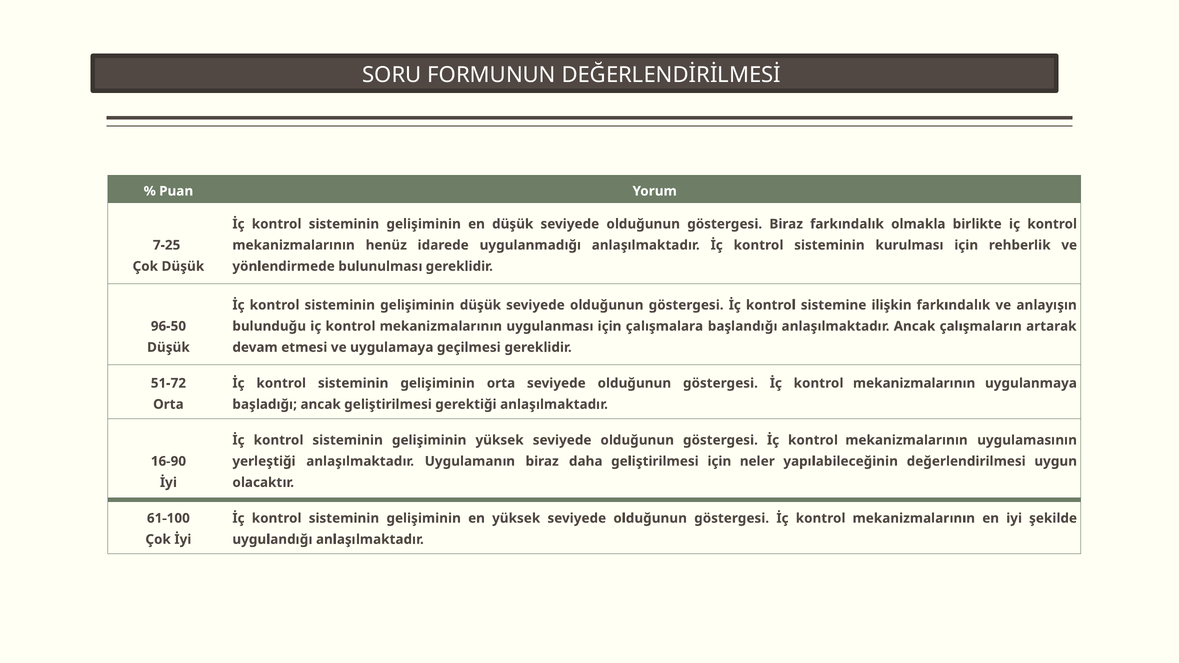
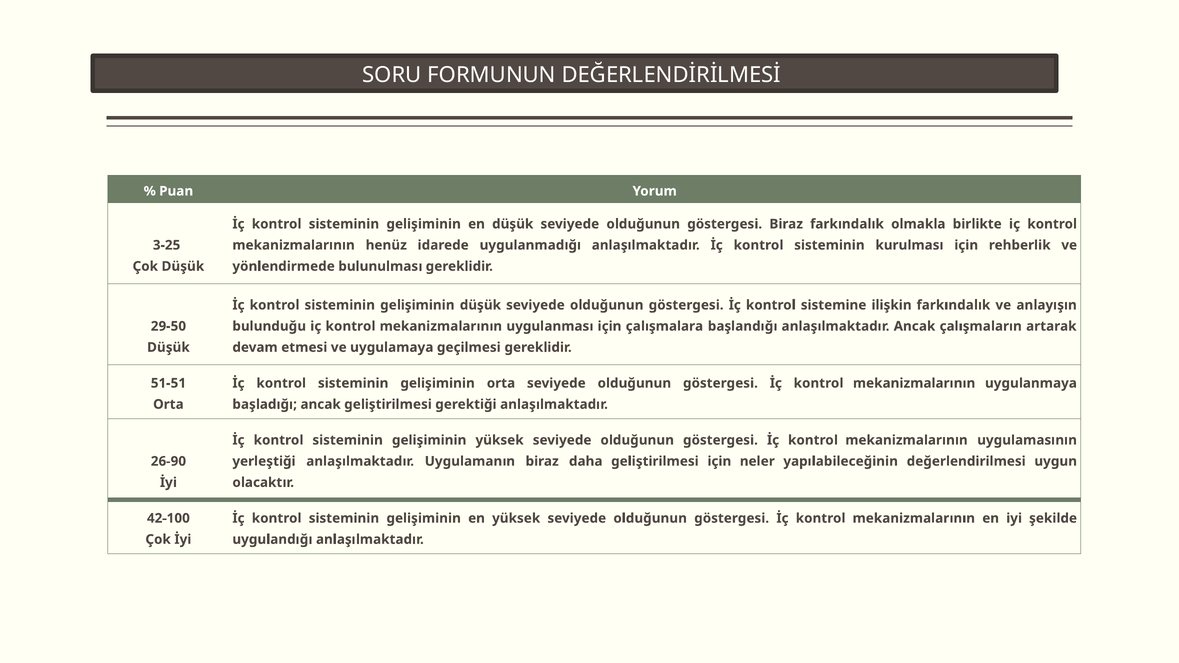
7-25: 7-25 -> 3-25
96-50: 96-50 -> 29-50
51-72: 51-72 -> 51-51
16-90: 16-90 -> 26-90
61-100: 61-100 -> 42-100
